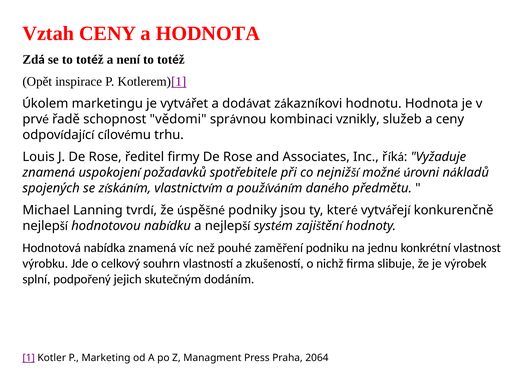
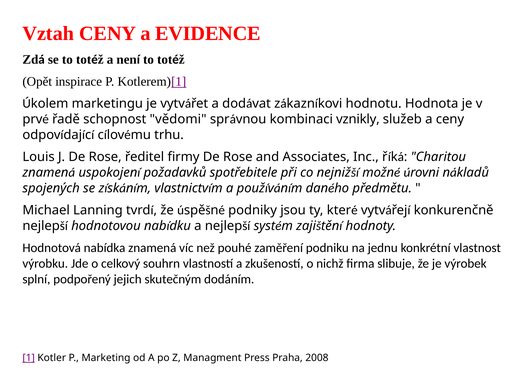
a HODNOTA: HODNOTA -> EVIDENCE
Vyžaduje: Vyžaduje -> Charitou
2064: 2064 -> 2008
